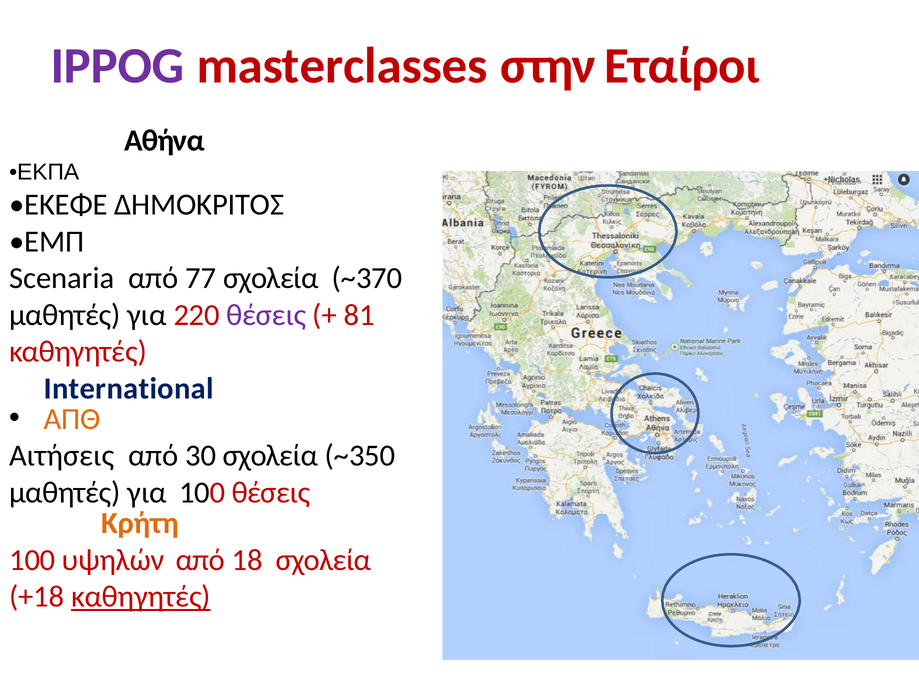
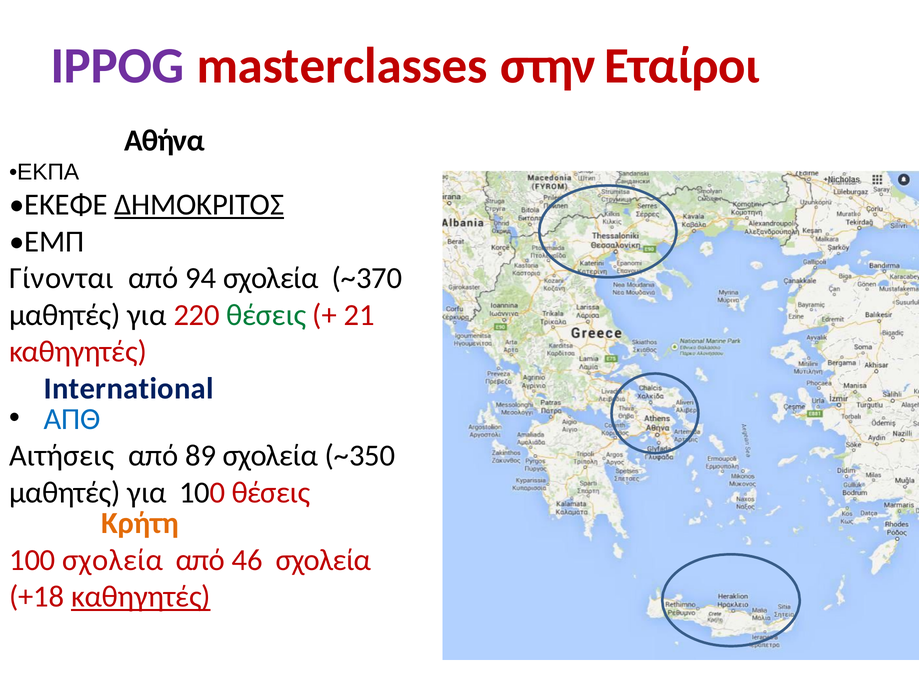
ΔΗΜΟΚΡΙΤΟΣ underline: none -> present
Scenaria: Scenaria -> Γίνονται
77: 77 -> 94
θέσεις at (266, 315) colour: purple -> green
81: 81 -> 21
ΑΠΘ colour: orange -> blue
30: 30 -> 89
100 υψηλών: υψηλών -> σχολεία
18: 18 -> 46
